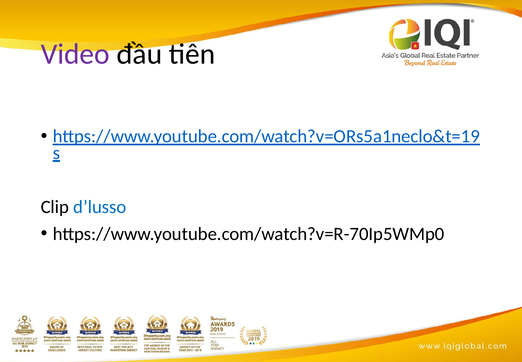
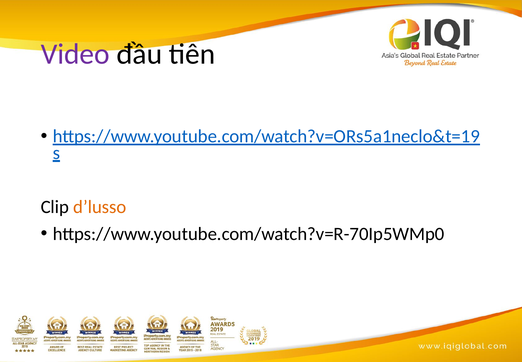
d’lusso colour: blue -> orange
